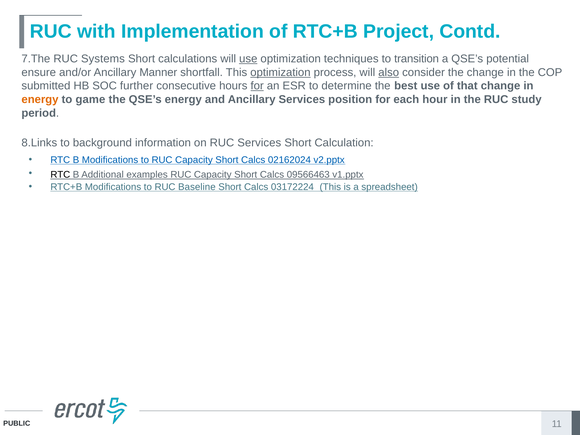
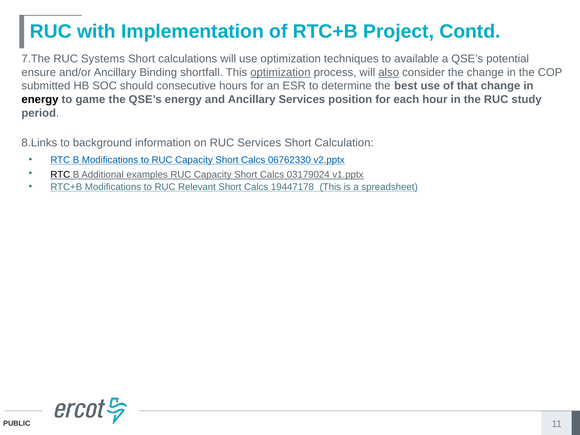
use at (248, 59) underline: present -> none
transition: transition -> available
Manner: Manner -> Binding
further: further -> should
for at (257, 86) underline: present -> none
energy at (40, 99) colour: orange -> black
02162024: 02162024 -> 06762330
09566463: 09566463 -> 03179024
Baseline: Baseline -> Relevant
03172224: 03172224 -> 19447178
